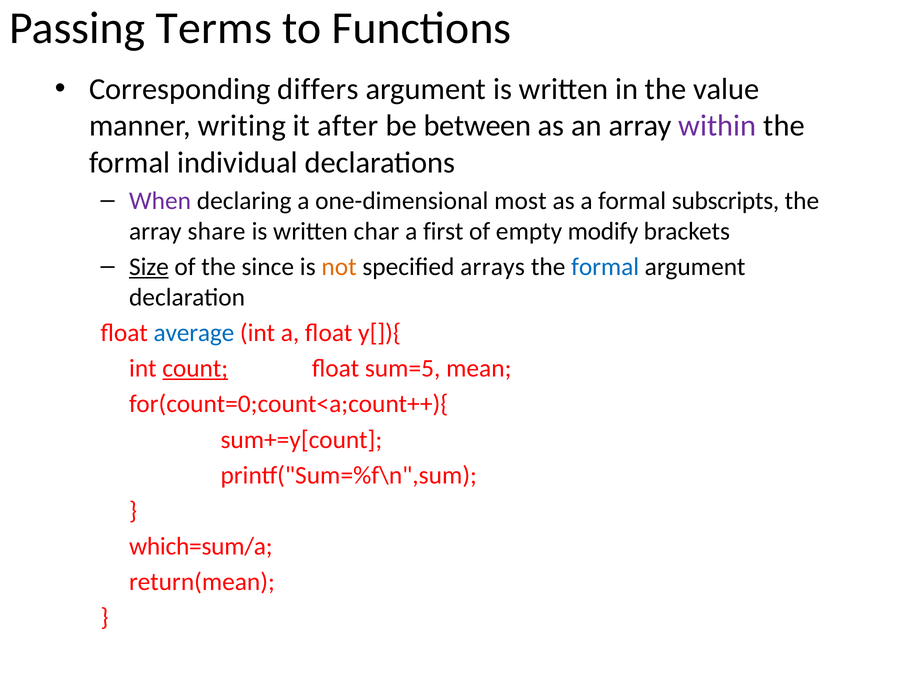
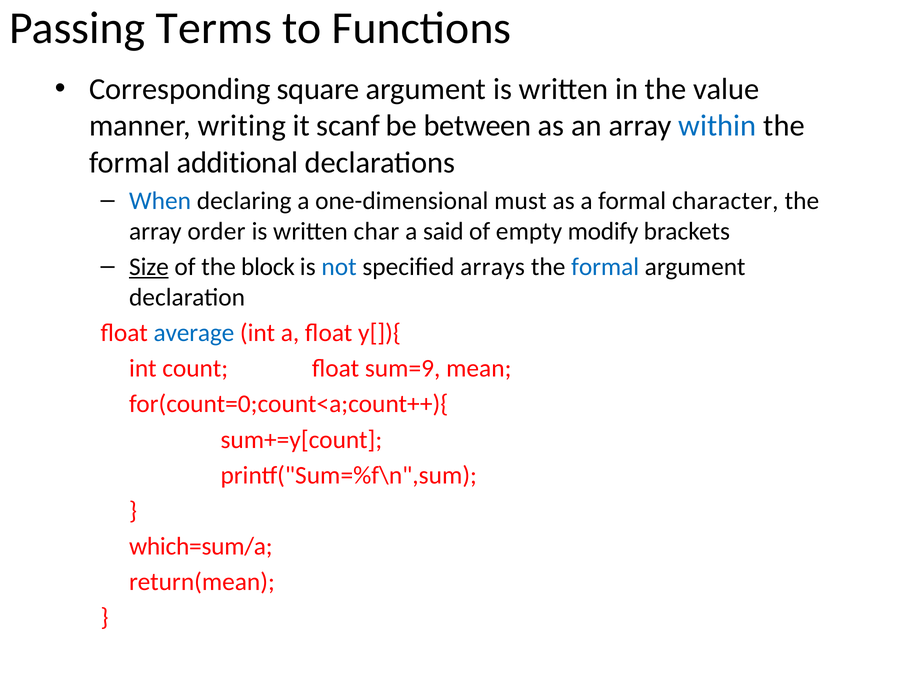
differs: differs -> square
after: after -> scanf
within colour: purple -> blue
individual: individual -> additional
When colour: purple -> blue
most: most -> must
subscripts: subscripts -> character
share: share -> order
first: first -> said
since: since -> block
not colour: orange -> blue
count underline: present -> none
sum=5: sum=5 -> sum=9
